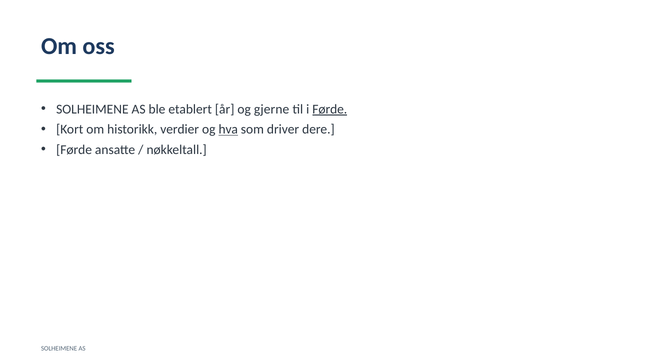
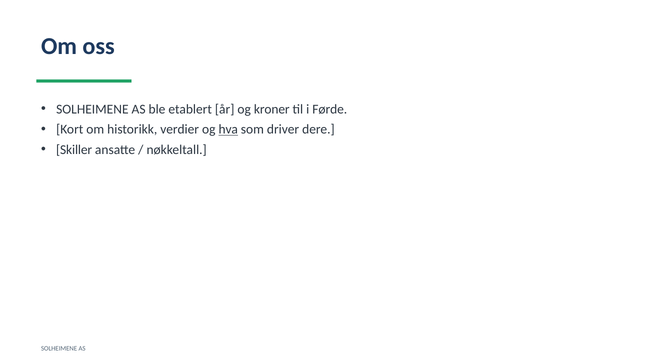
gjerne: gjerne -> kroner
Førde at (330, 109) underline: present -> none
Førde at (74, 150): Førde -> Skiller
